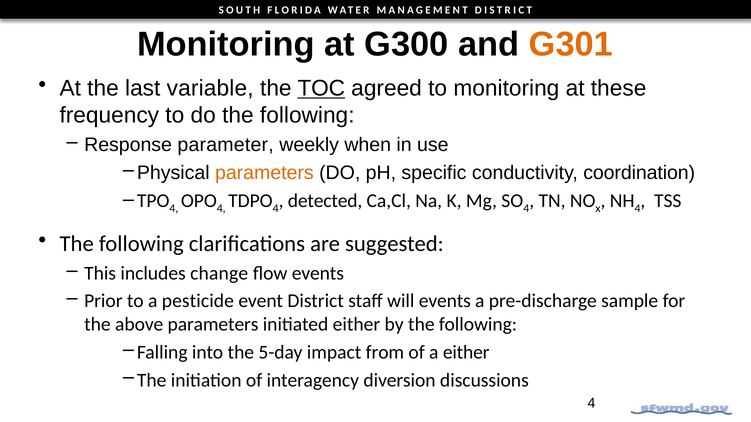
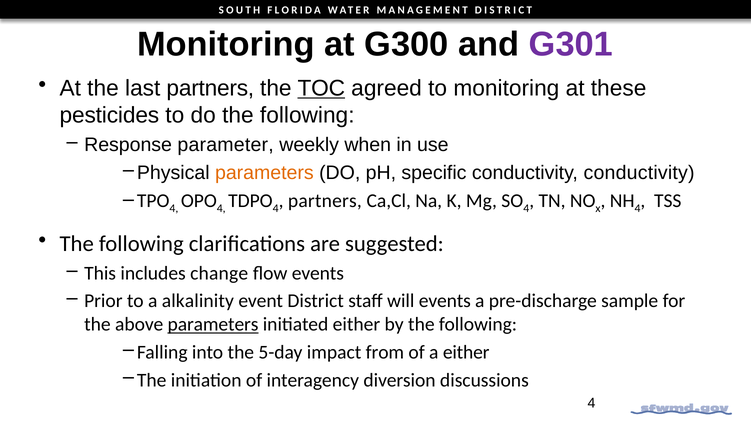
G301 colour: orange -> purple
last variable: variable -> partners
frequency: frequency -> pesticides
conductivity coordination: coordination -> conductivity
detected at (325, 201): detected -> partners
pesticide: pesticide -> alkalinity
parameters at (213, 325) underline: none -> present
